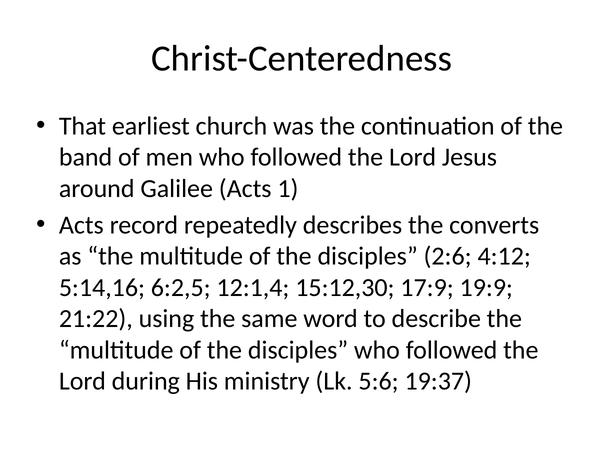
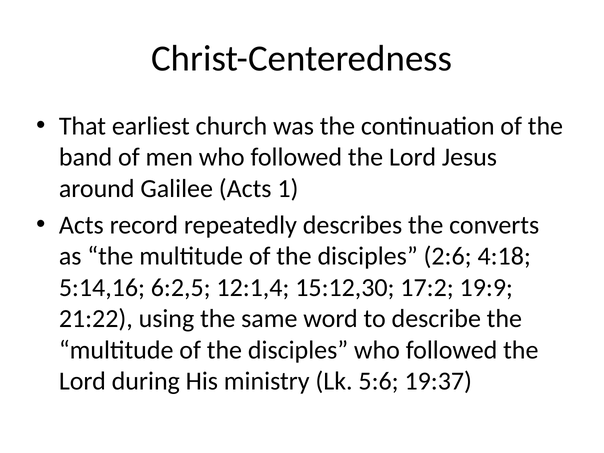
4:12: 4:12 -> 4:18
17:9: 17:9 -> 17:2
